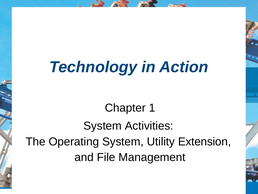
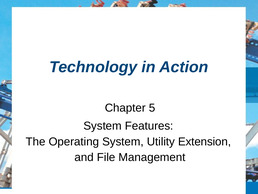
1: 1 -> 5
Activities: Activities -> Features
